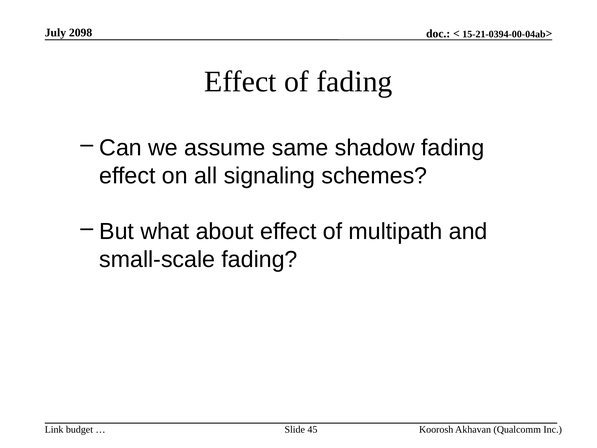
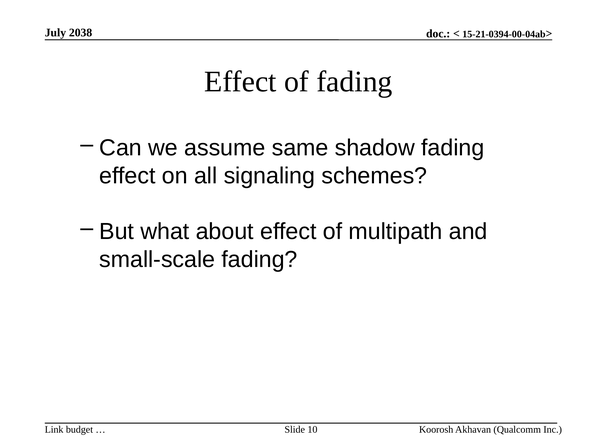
2098: 2098 -> 2038
45: 45 -> 10
